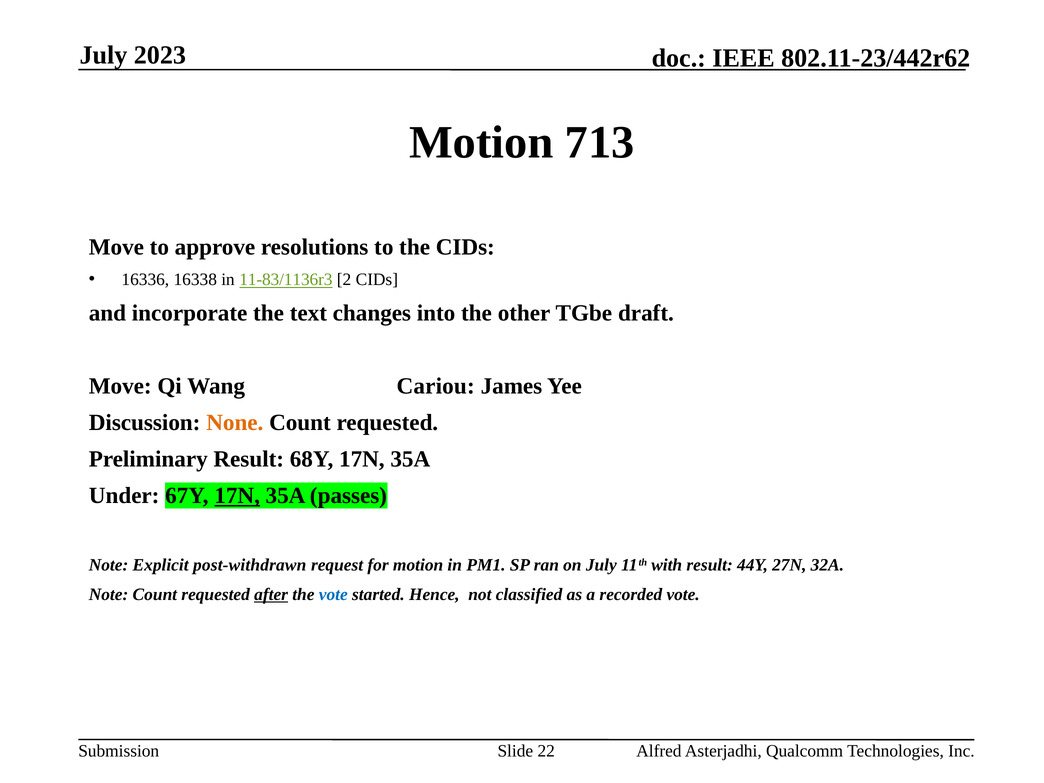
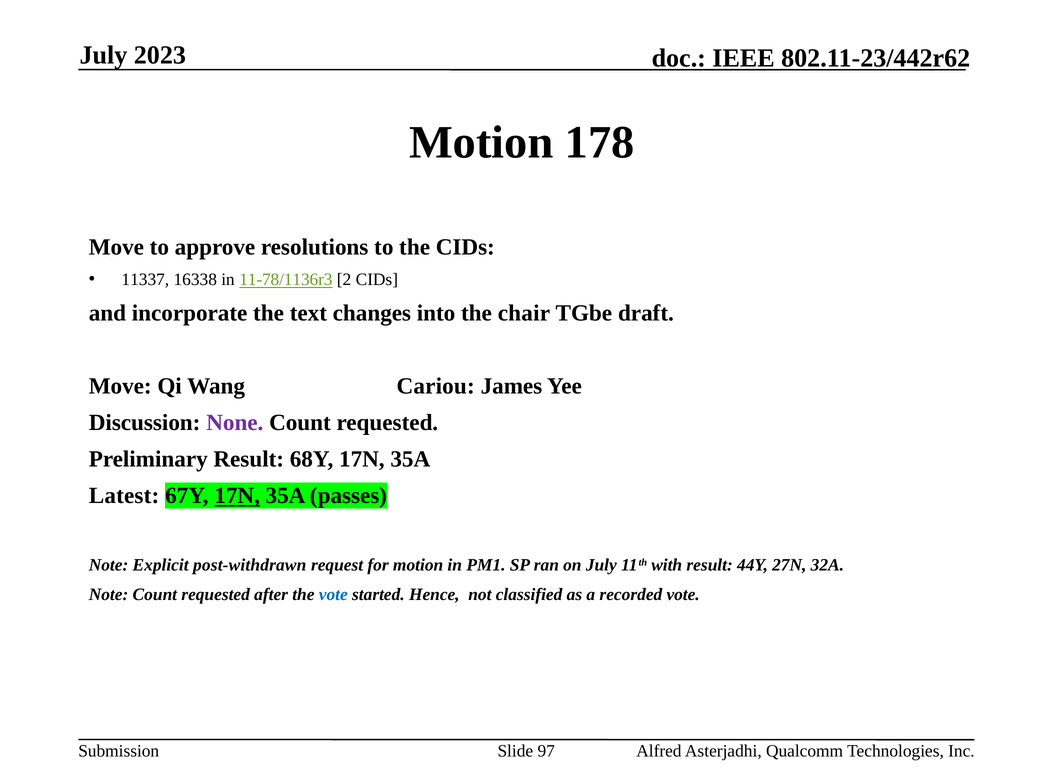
713: 713 -> 178
16336: 16336 -> 11337
11-83/1136r3: 11-83/1136r3 -> 11-78/1136r3
other: other -> chair
None colour: orange -> purple
Under: Under -> Latest
after underline: present -> none
22: 22 -> 97
